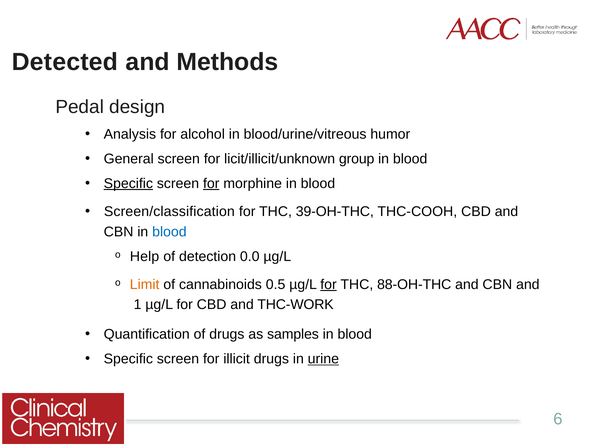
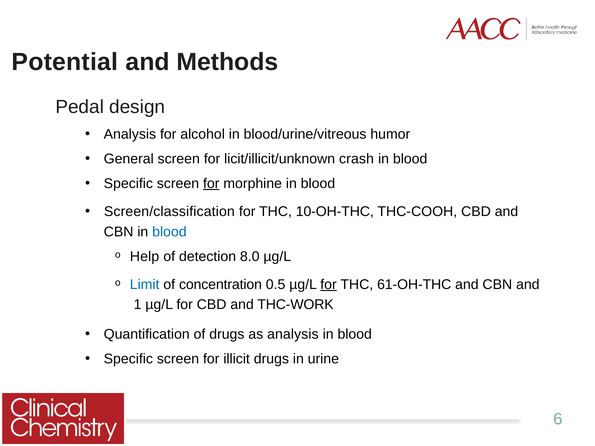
Detected: Detected -> Potential
group: group -> crash
Specific at (128, 184) underline: present -> none
39-OH-THC: 39-OH-THC -> 10-OH-THC
0.0: 0.0 -> 8.0
Limit colour: orange -> blue
cannabinoids: cannabinoids -> concentration
88-OH-THC: 88-OH-THC -> 61-OH-THC
as samples: samples -> analysis
urine underline: present -> none
